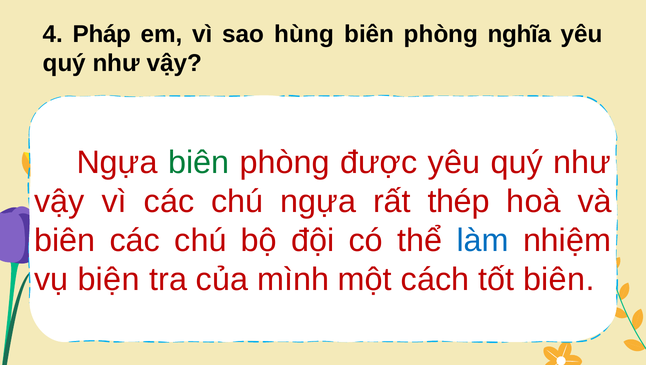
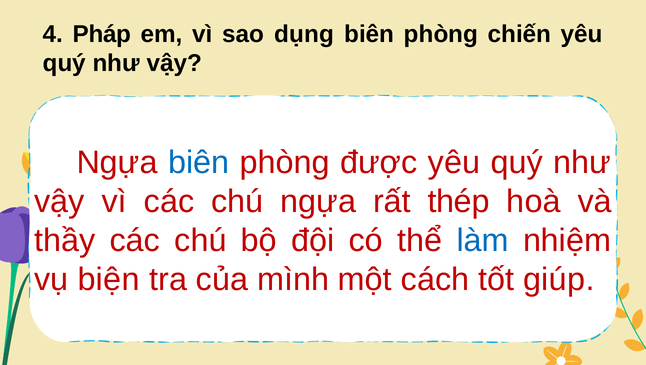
hùng: hùng -> dụng
nghĩa: nghĩa -> chiến
biên at (199, 162) colour: green -> blue
biên at (65, 240): biên -> thầy
tốt biên: biên -> giúp
